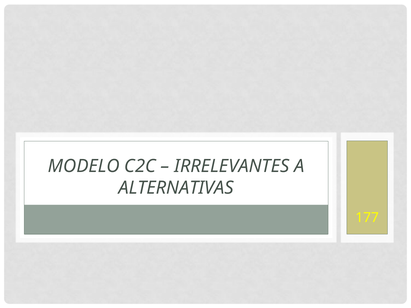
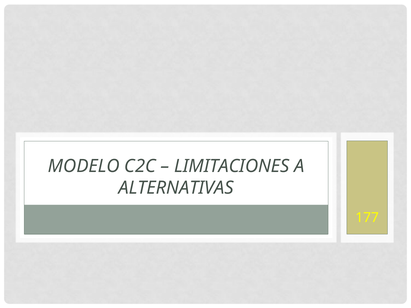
IRRELEVANTES: IRRELEVANTES -> LIMITACIONES
